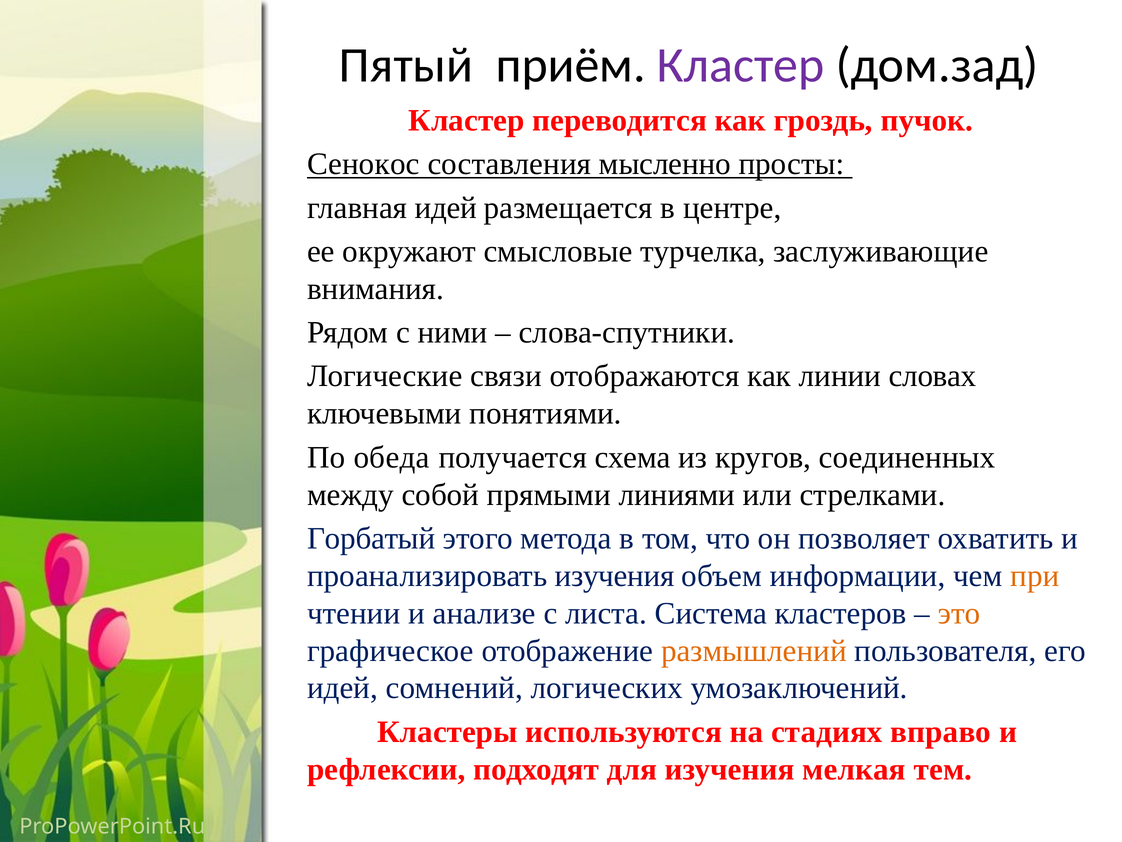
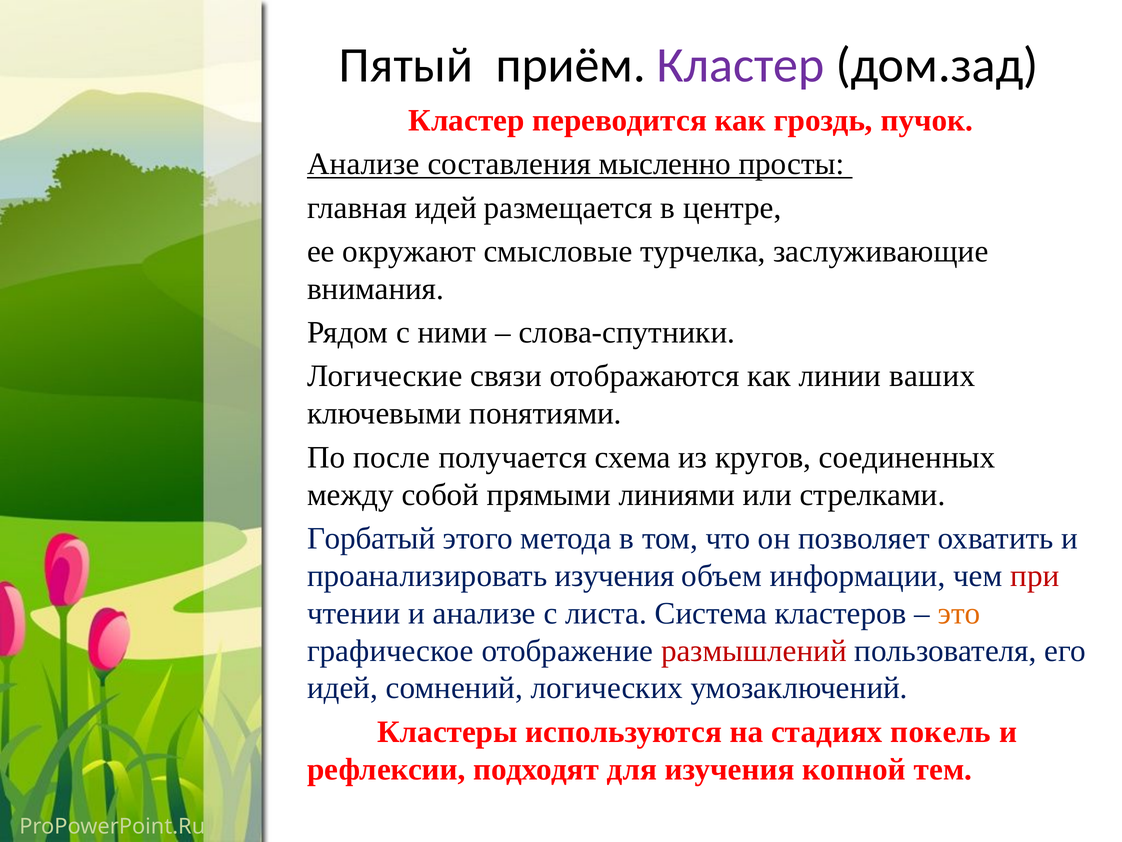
Сенокос at (363, 164): Сенокос -> Анализе
словах: словах -> ваших
обеда: обеда -> после
при colour: orange -> red
размышлений colour: orange -> red
вправо: вправо -> покель
мелкая: мелкая -> копной
